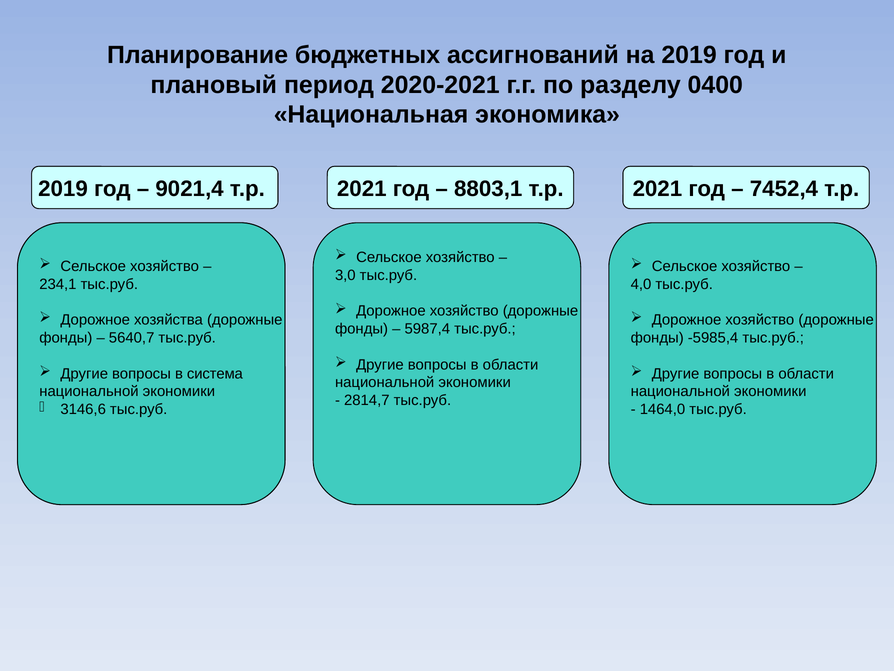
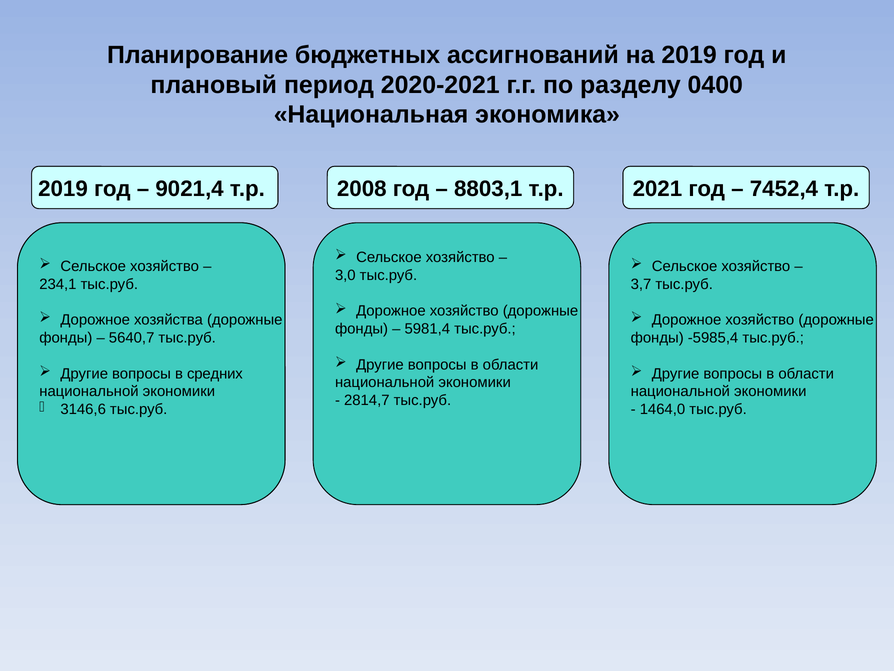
2021 at (362, 189): 2021 -> 2008
4,0: 4,0 -> 3,7
5987,4: 5987,4 -> 5981,4
система: система -> средних
